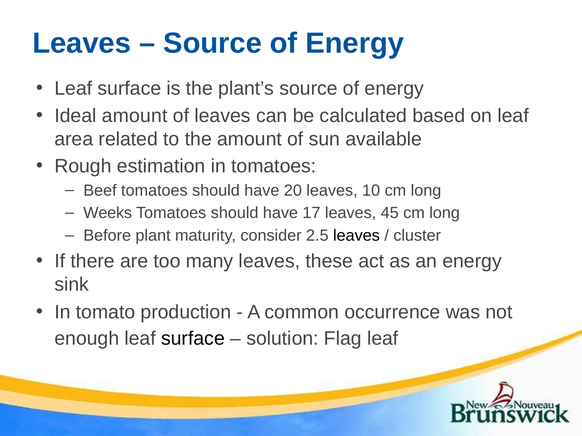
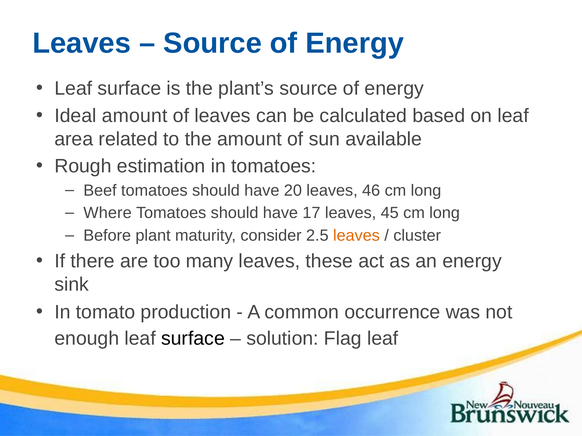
10: 10 -> 46
Weeks: Weeks -> Where
leaves at (356, 236) colour: black -> orange
